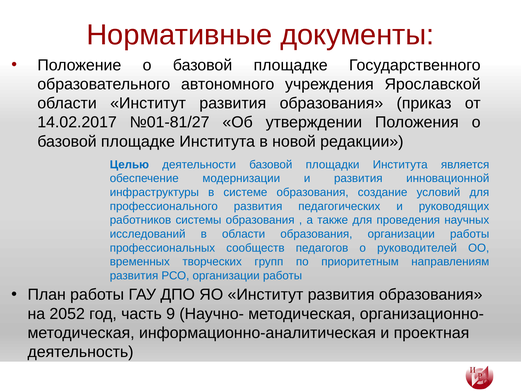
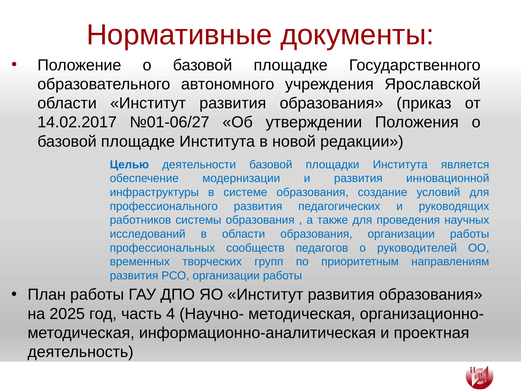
№01-81/27: №01-81/27 -> №01-06/27
2052: 2052 -> 2025
9: 9 -> 4
